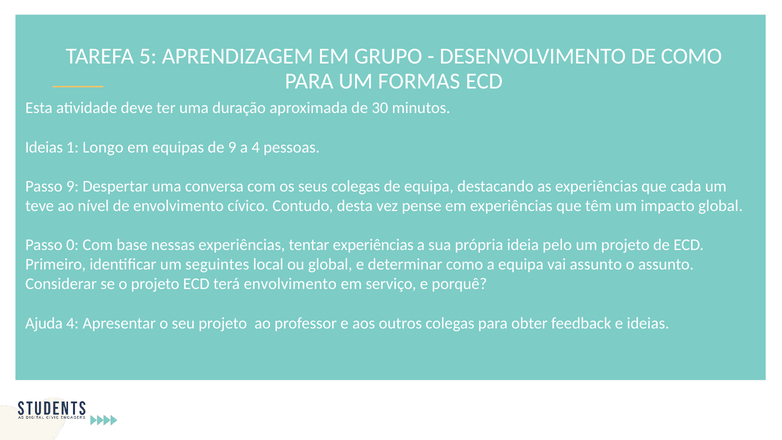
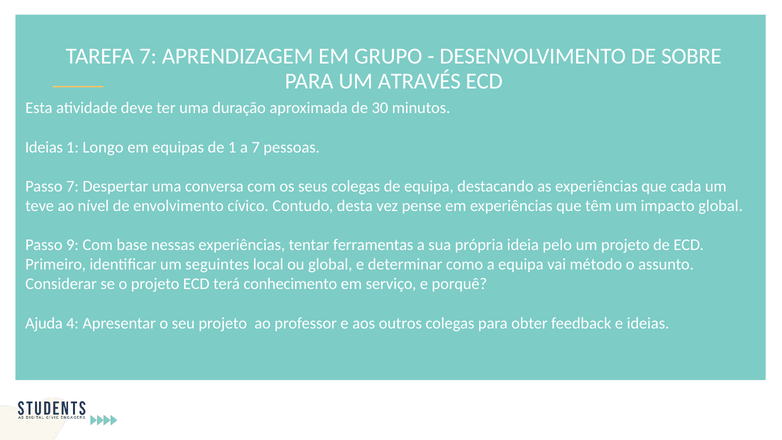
TAREFA 5: 5 -> 7
DE COMO: COMO -> SOBRE
FORMAS: FORMAS -> ATRAVÉS
de 9: 9 -> 1
a 4: 4 -> 7
Passo 9: 9 -> 7
0: 0 -> 9
tentar experiências: experiências -> ferramentas
vai assunto: assunto -> método
terá envolvimento: envolvimento -> conhecimento
